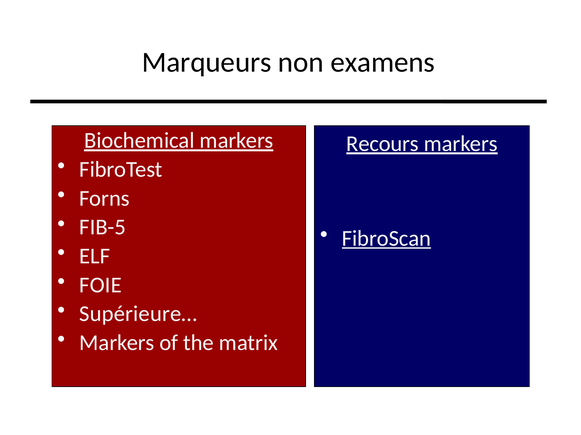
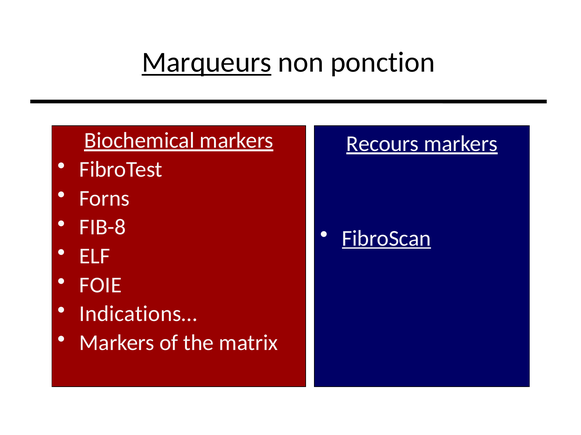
Marqueurs underline: none -> present
examens: examens -> ponction
FIB-5: FIB-5 -> FIB-8
Supérieure…: Supérieure… -> Indications…
